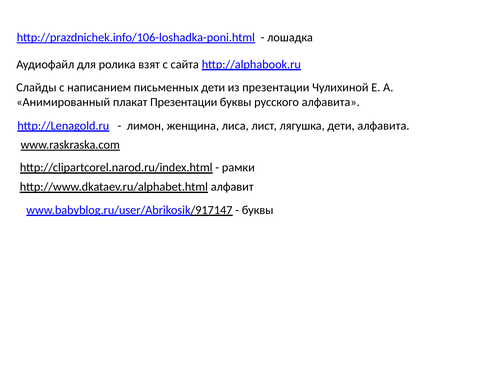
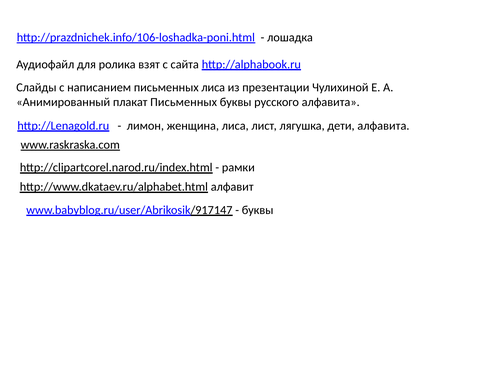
письменных дети: дети -> лиса
плакат Презентации: Презентации -> Письменных
